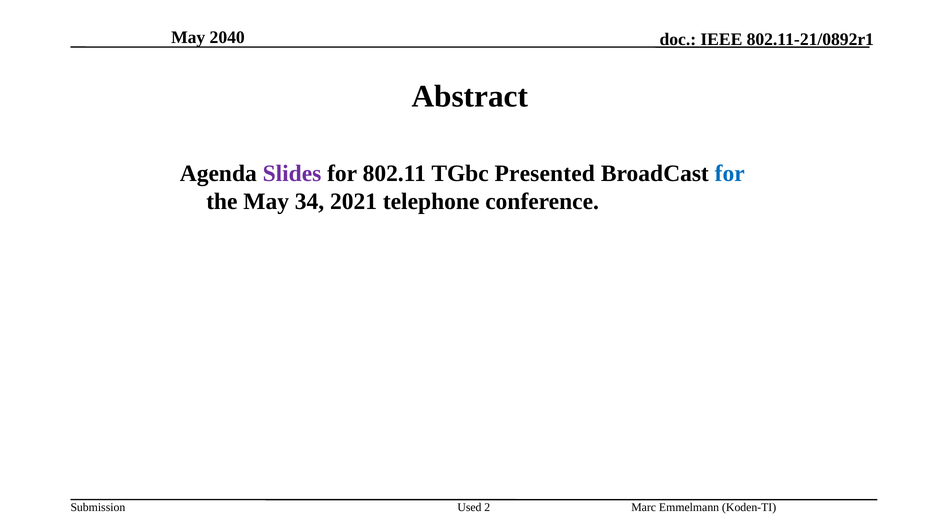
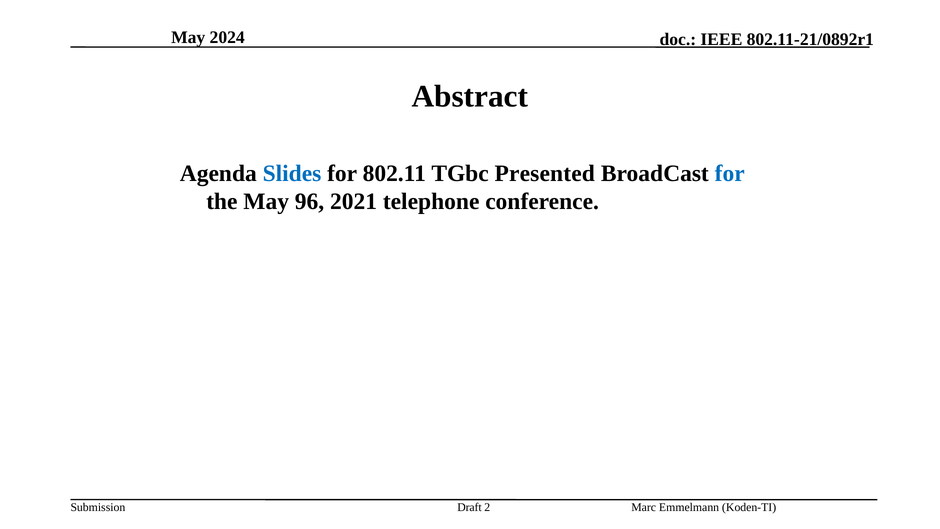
2040: 2040 -> 2024
Slides colour: purple -> blue
34: 34 -> 96
Used: Used -> Draft
